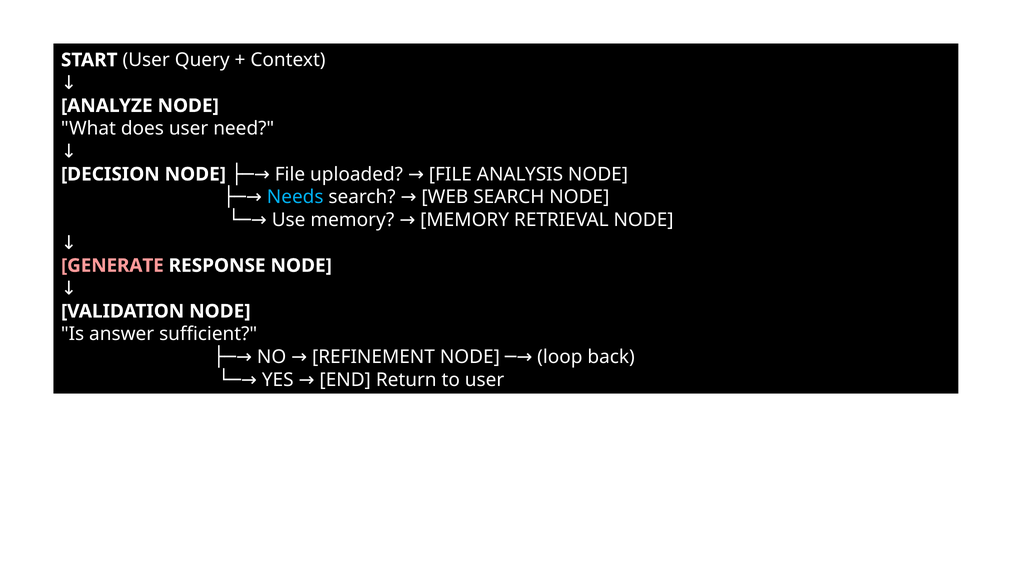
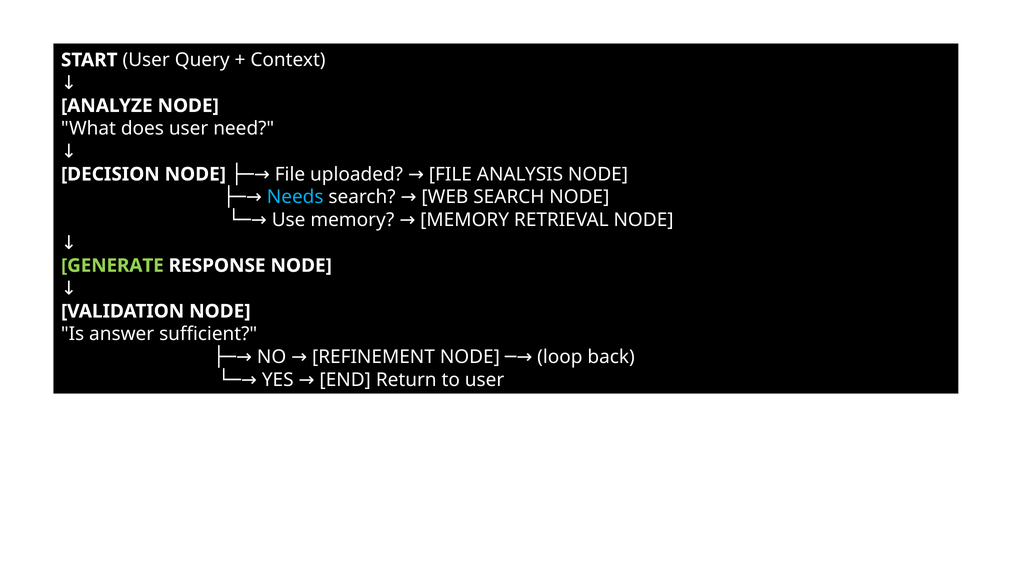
GENERATE colour: pink -> light green
